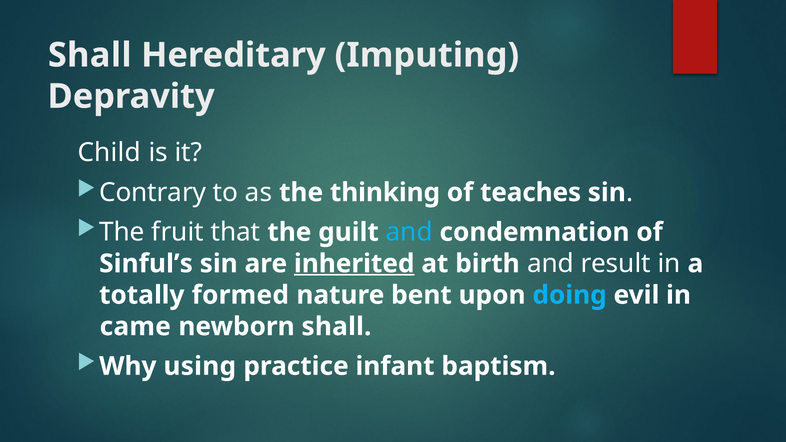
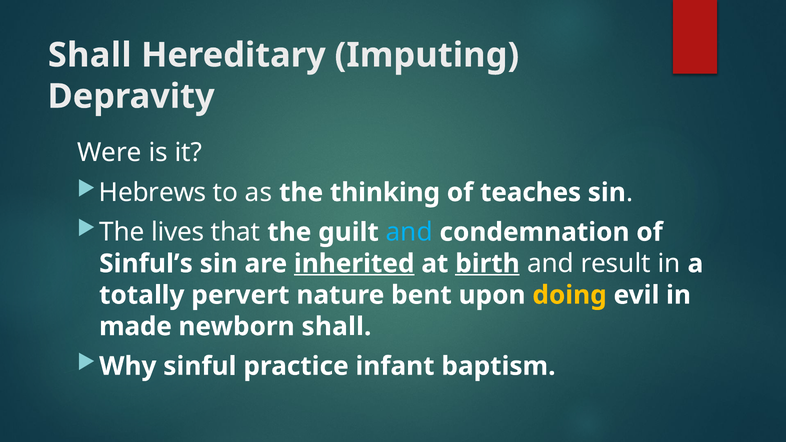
Child: Child -> Were
Contrary: Contrary -> Hebrews
fruit: fruit -> lives
birth underline: none -> present
formed: formed -> pervert
doing colour: light blue -> yellow
came: came -> made
using: using -> sinful
